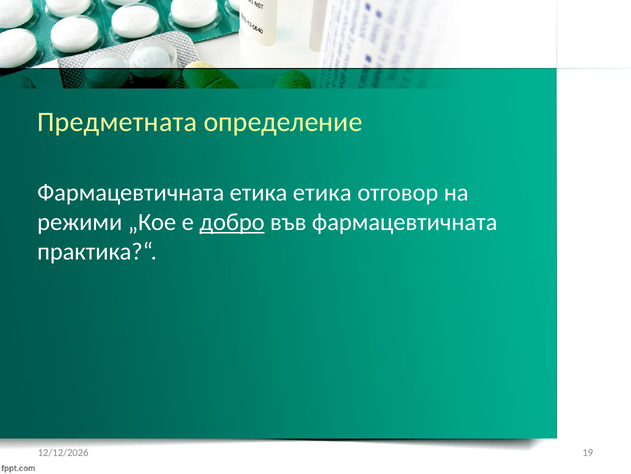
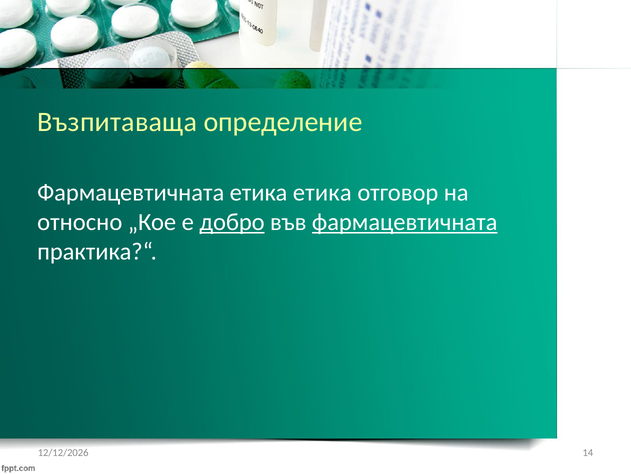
Предметната: Предметната -> Възпитаваща
режими: режими -> относно
фармацевтичната at (405, 222) underline: none -> present
19: 19 -> 14
